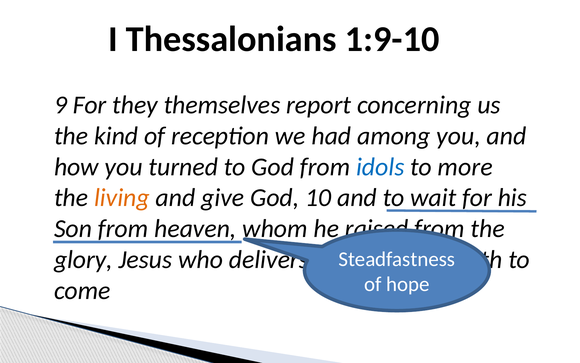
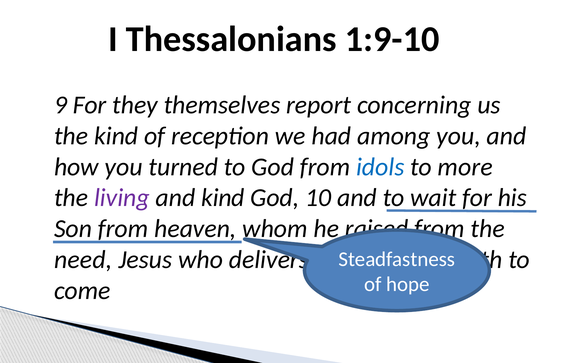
living colour: orange -> purple
and give: give -> kind
glory: glory -> need
